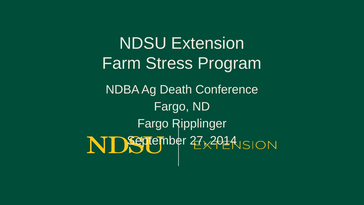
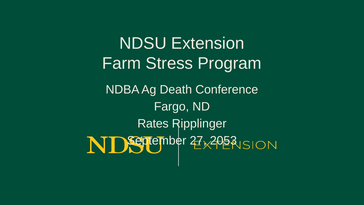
Fargo at (153, 123): Fargo -> Rates
2014: 2014 -> 2053
